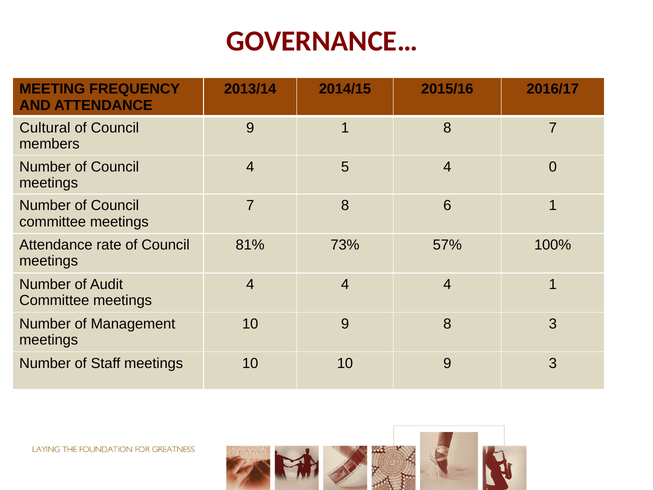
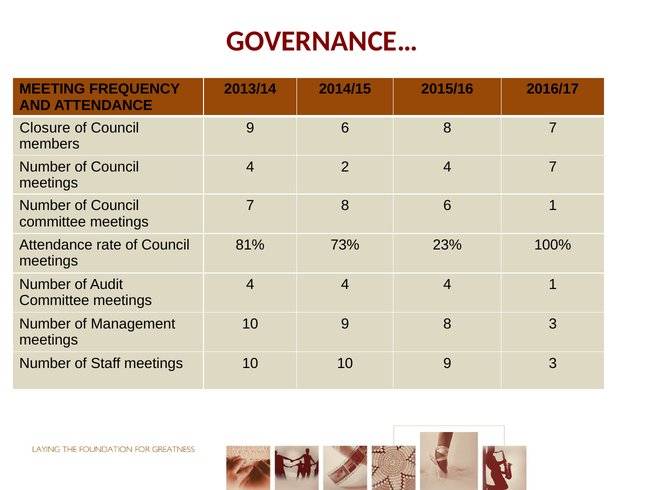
Cultural: Cultural -> Closure
9 1: 1 -> 6
5: 5 -> 2
4 0: 0 -> 7
57%: 57% -> 23%
